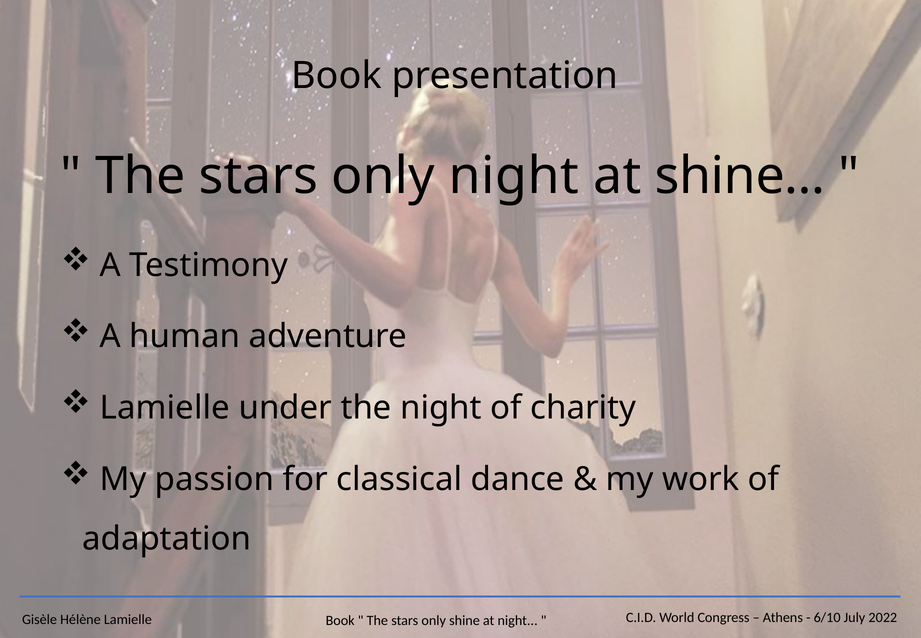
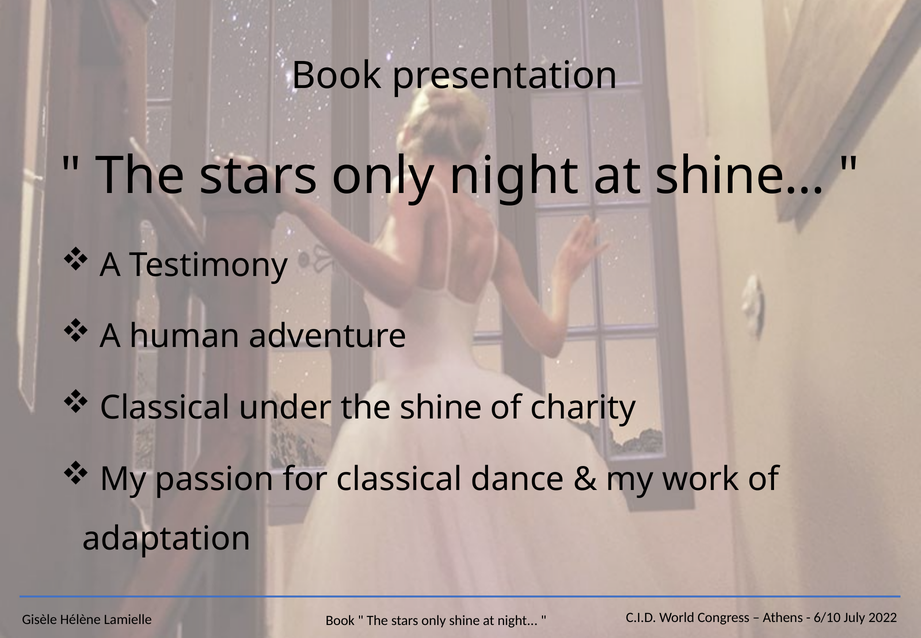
Lamielle at (165, 408): Lamielle -> Classical
the night: night -> shine
